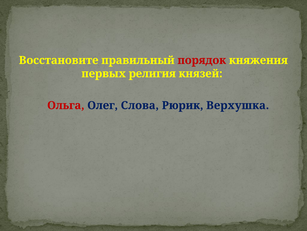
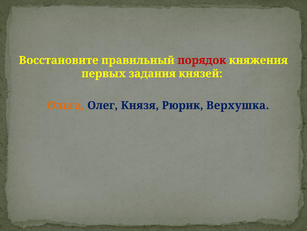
религия: религия -> задания
Ольга colour: red -> orange
Слова: Слова -> Князя
